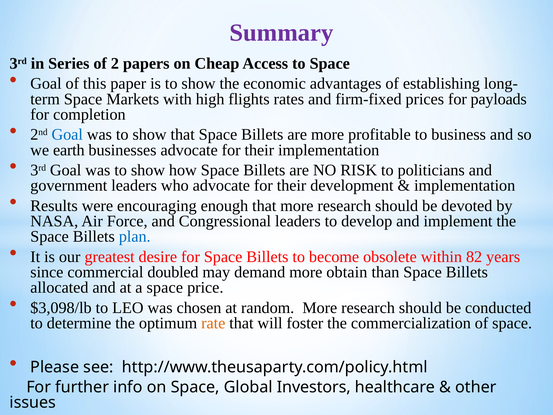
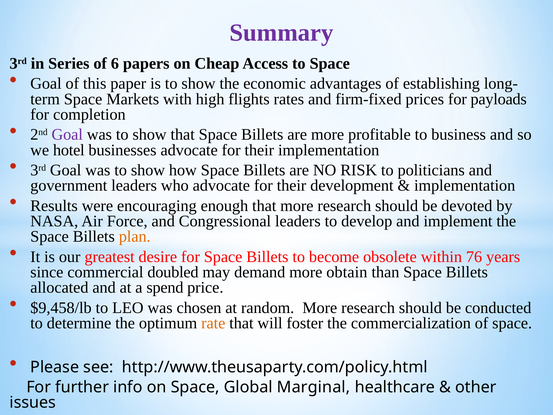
2: 2 -> 6
Goal at (67, 135) colour: blue -> purple
earth: earth -> hotel
plan colour: blue -> orange
82: 82 -> 76
a space: space -> spend
$3,098/lb: $3,098/lb -> $9,458/lb
Investors: Investors -> Marginal
